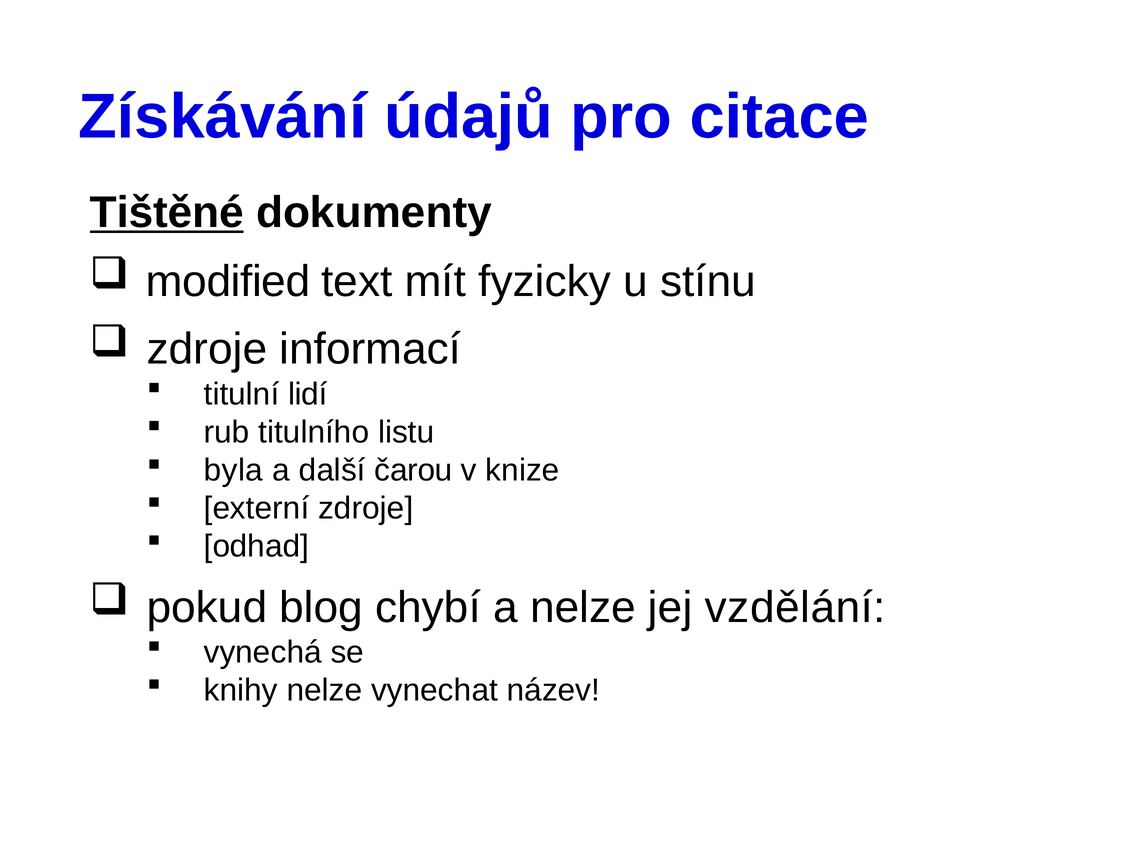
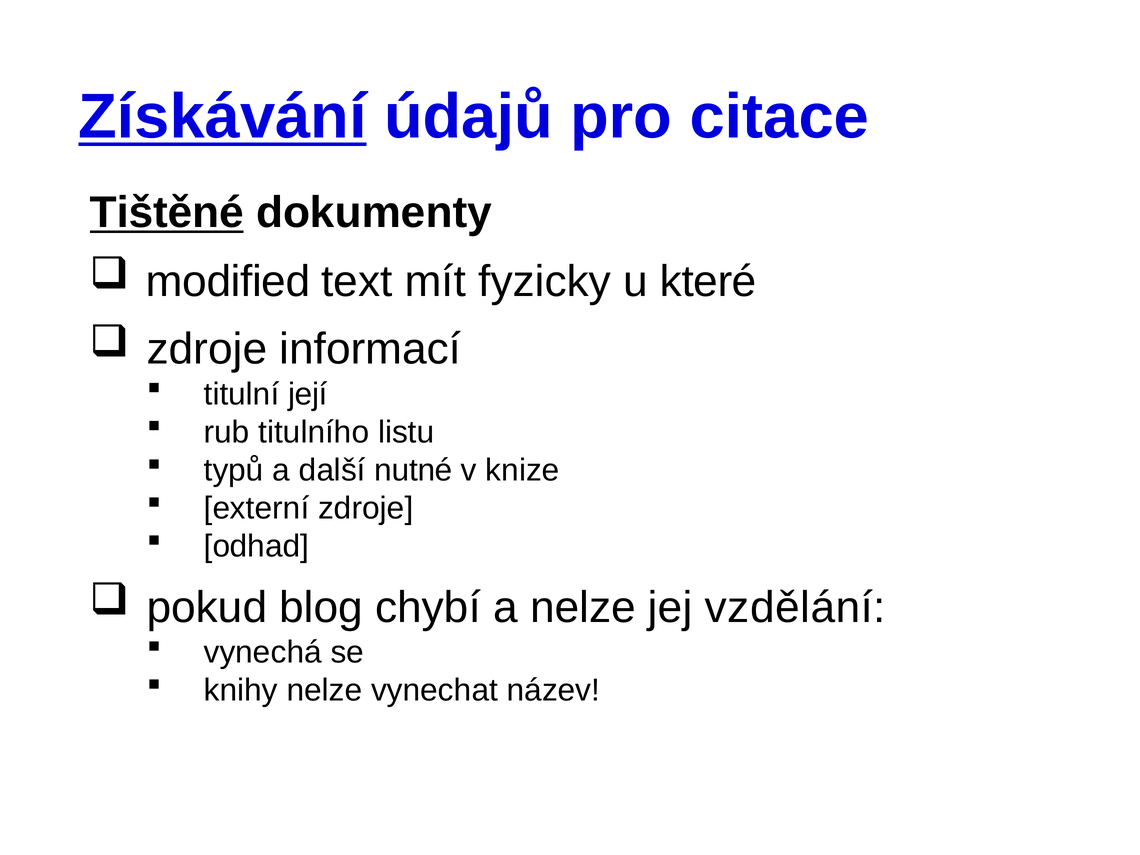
Získávání underline: none -> present
stínu: stínu -> které
lidí: lidí -> její
byla: byla -> typů
čarou: čarou -> nutné
